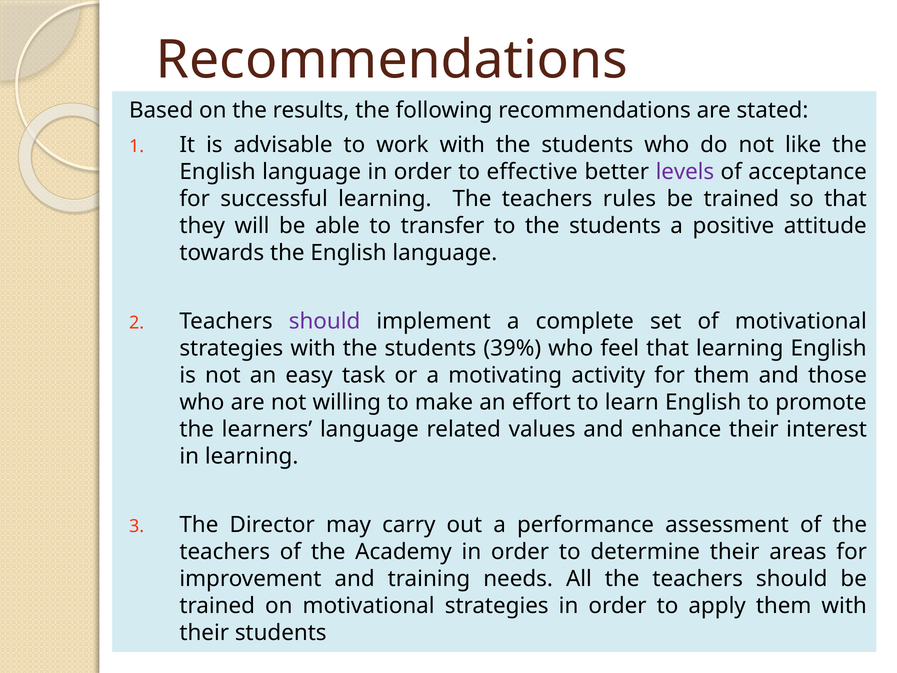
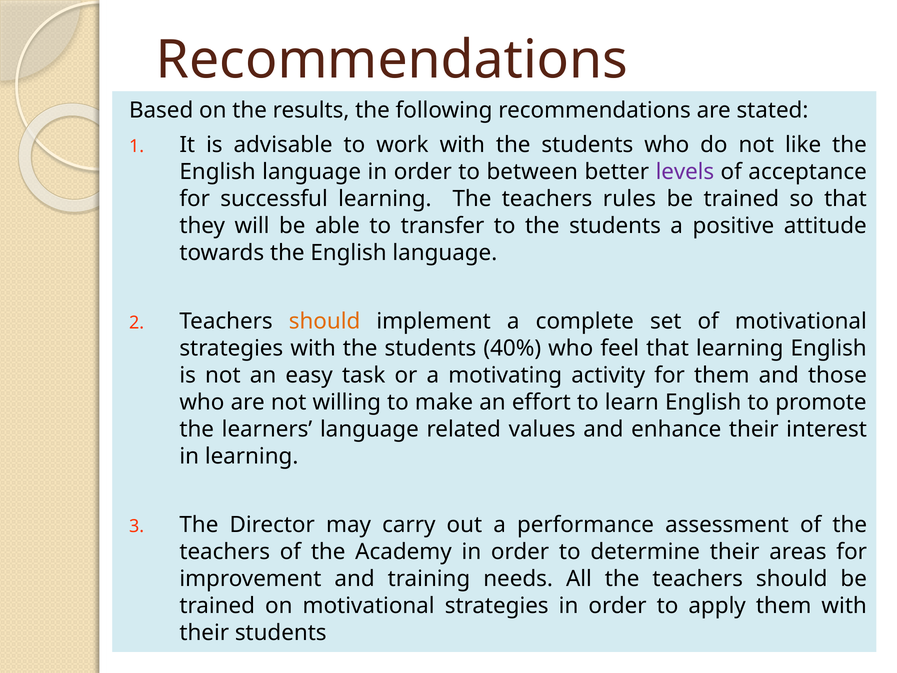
effective: effective -> between
should at (325, 321) colour: purple -> orange
39%: 39% -> 40%
